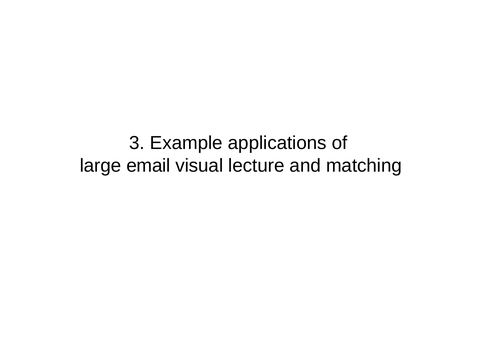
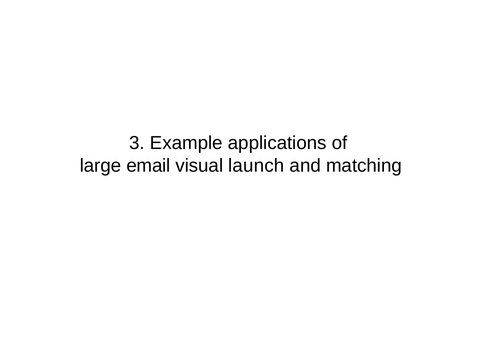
lecture: lecture -> launch
